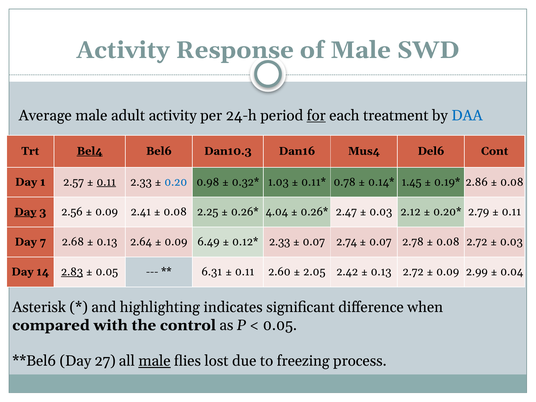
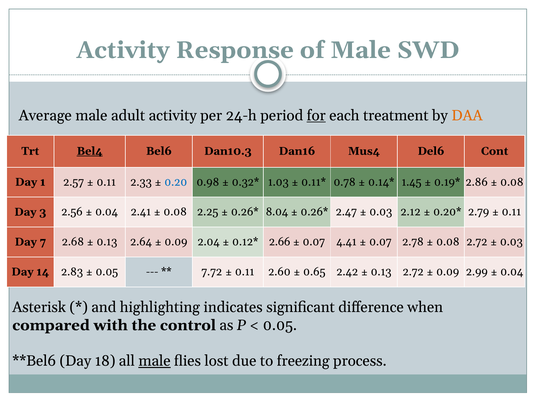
DAA colour: blue -> orange
0.11 at (106, 182) underline: present -> none
Day at (25, 212) underline: present -> none
0.09 at (107, 212): 0.09 -> 0.04
4.04: 4.04 -> 8.04
6.49: 6.49 -> 2.04
2.33 at (280, 242): 2.33 -> 2.66
2.74: 2.74 -> 4.41
2.83 underline: present -> none
6.31: 6.31 -> 7.72
2.05: 2.05 -> 0.65
27: 27 -> 18
